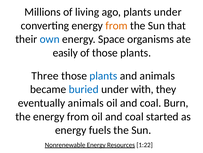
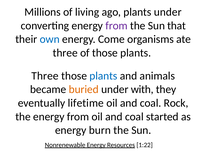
from at (117, 25) colour: orange -> purple
Space: Space -> Come
easily at (65, 53): easily -> three
buried colour: blue -> orange
eventually animals: animals -> lifetime
Burn: Burn -> Rock
fuels: fuels -> burn
